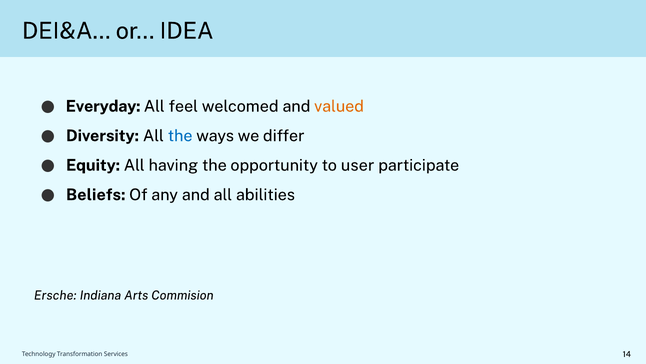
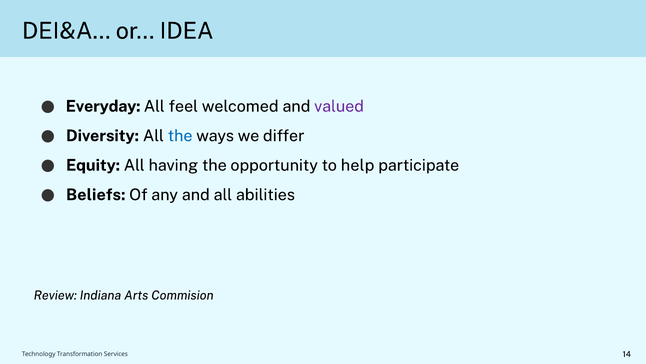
valued colour: orange -> purple
user: user -> help
Ersche: Ersche -> Review
